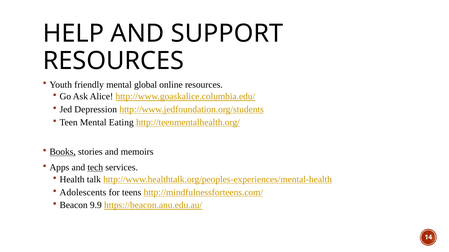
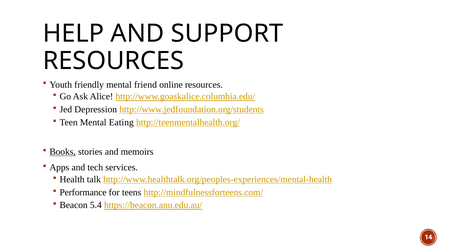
global: global -> friend
tech underline: present -> none
Adolescents: Adolescents -> Performance
9.9: 9.9 -> 5.4
